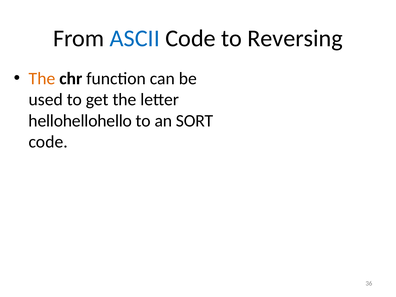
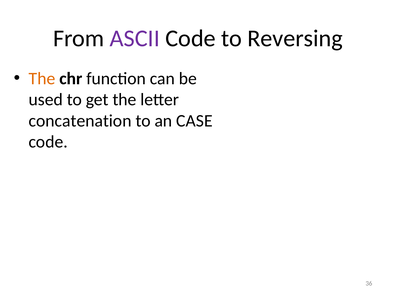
ASCII colour: blue -> purple
hellohellohello: hellohellohello -> concatenation
SORT: SORT -> CASE
